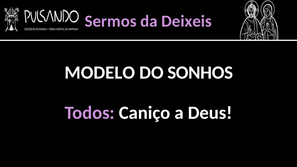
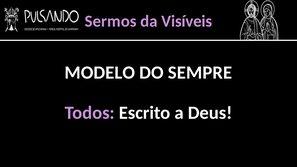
Deixeis: Deixeis -> Visíveis
SONHOS: SONHOS -> SEMPRE
Caniço: Caniço -> Escrito
